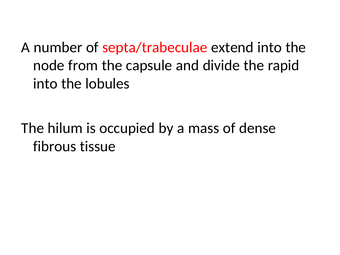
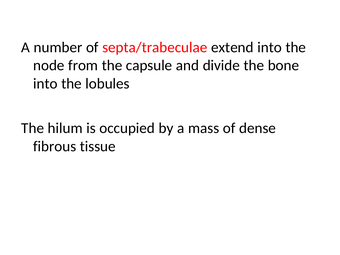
rapid: rapid -> bone
